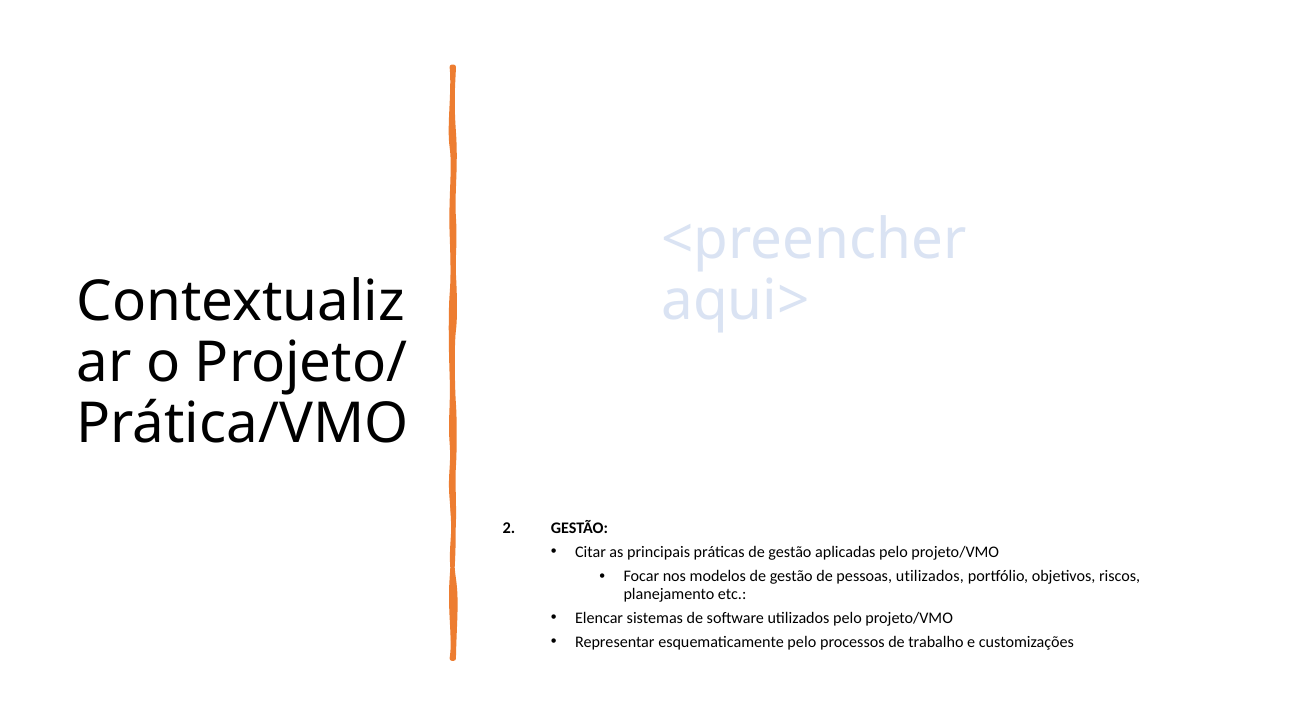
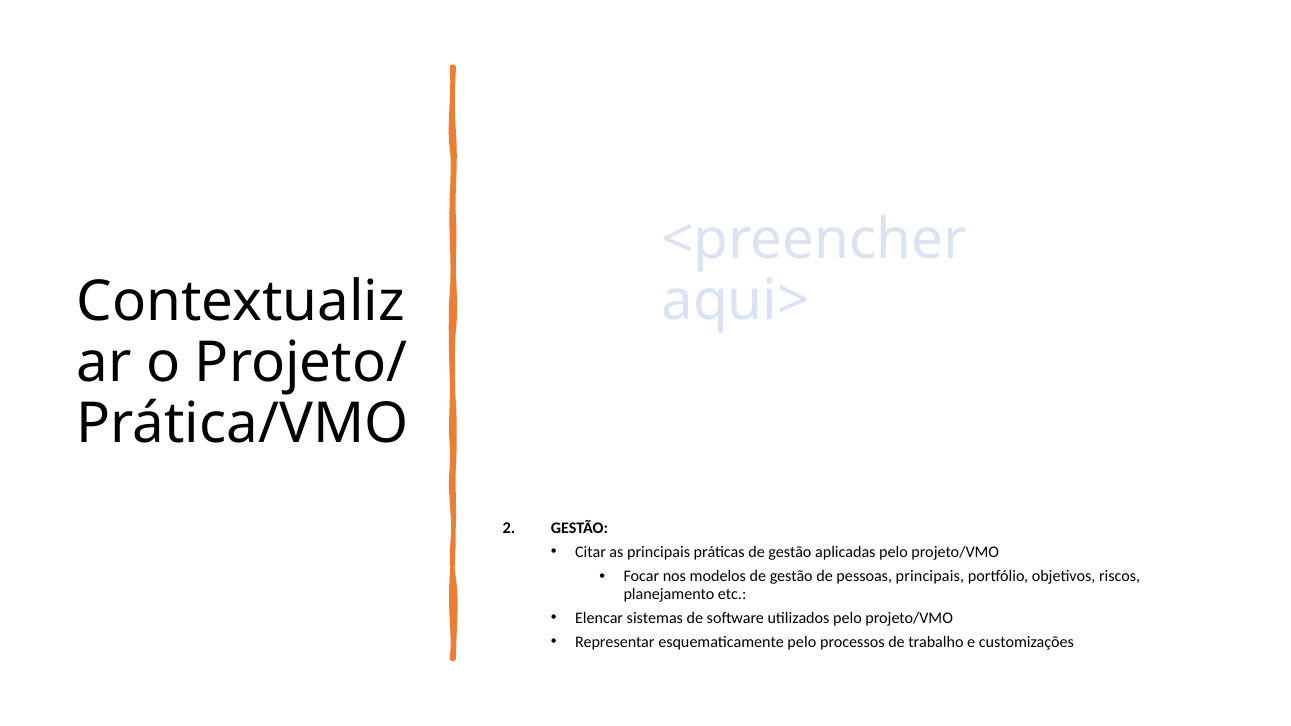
pessoas utilizados: utilizados -> principais
